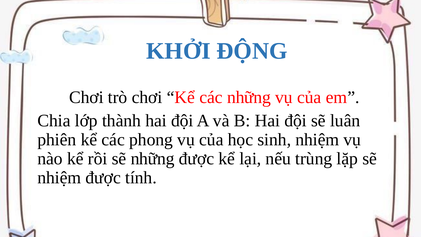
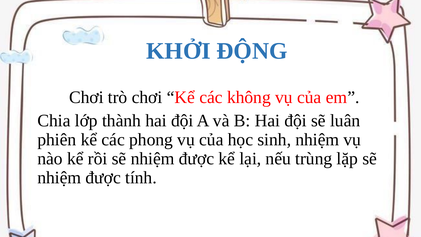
các những: những -> không
rồi sẽ những: những -> nhiệm
